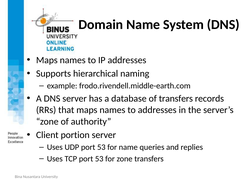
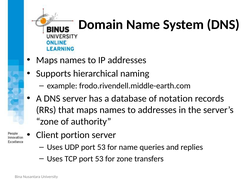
of transfers: transfers -> notation
